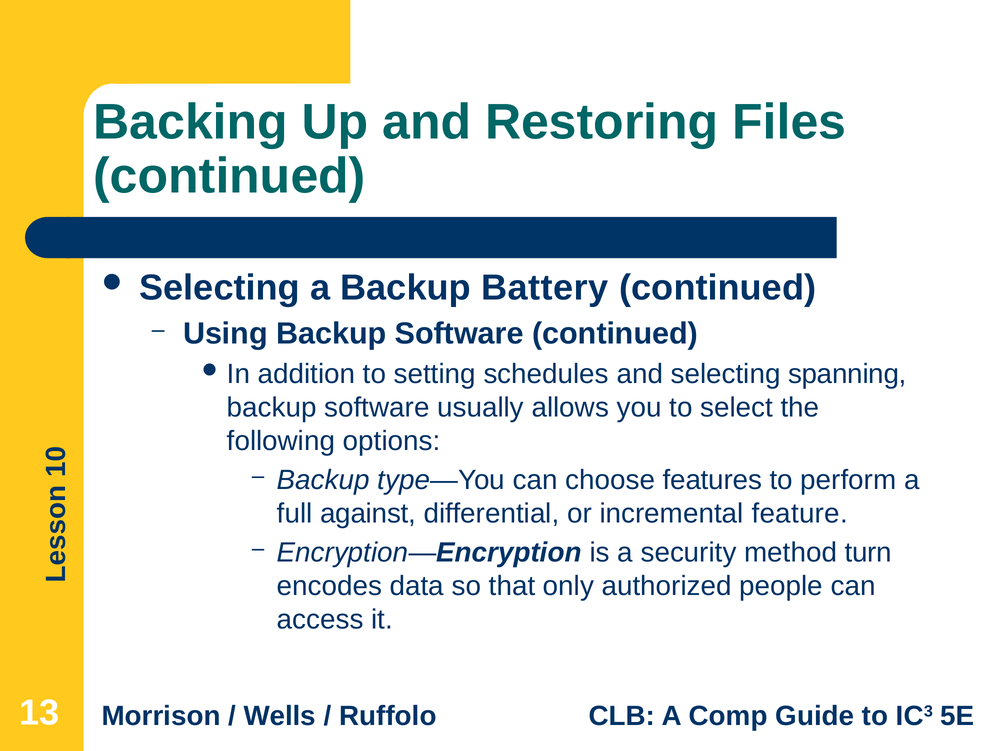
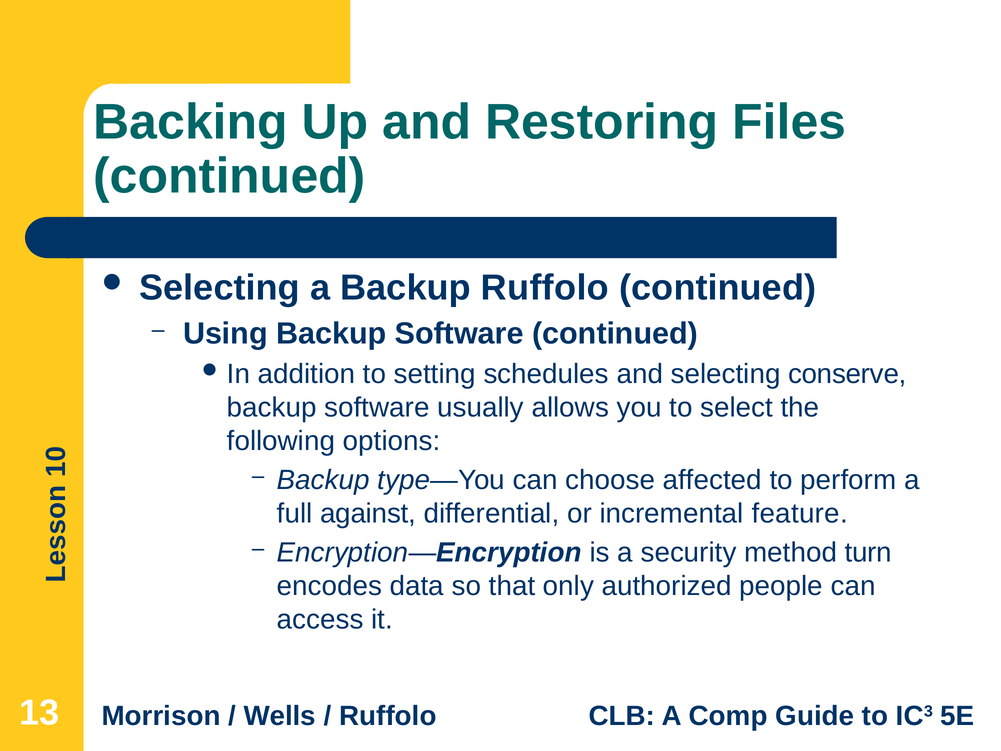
Backup Battery: Battery -> Ruffolo
spanning: spanning -> conserve
features: features -> affected
